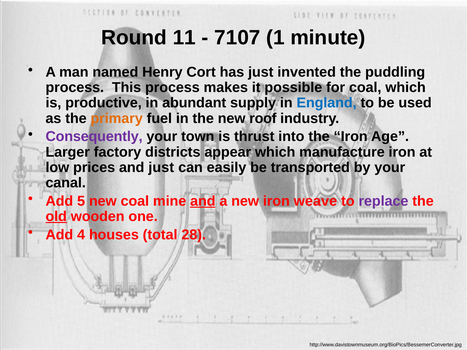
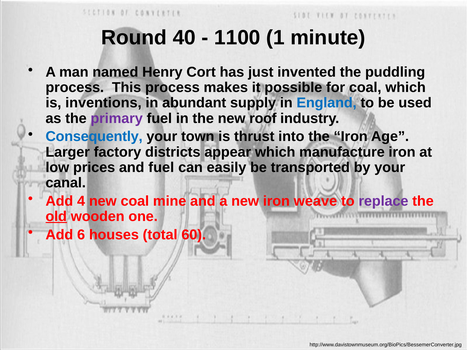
11: 11 -> 40
7107: 7107 -> 1100
productive: productive -> inventions
primary colour: orange -> purple
Consequently colour: purple -> blue
and just: just -> fuel
5: 5 -> 4
and at (203, 201) underline: present -> none
4: 4 -> 6
28: 28 -> 60
